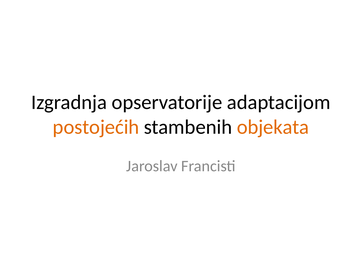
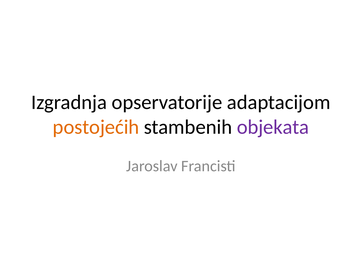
objekata colour: orange -> purple
